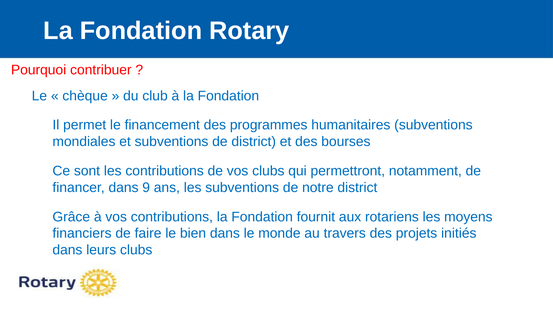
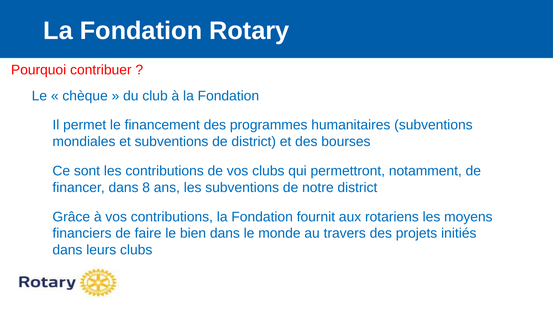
9: 9 -> 8
